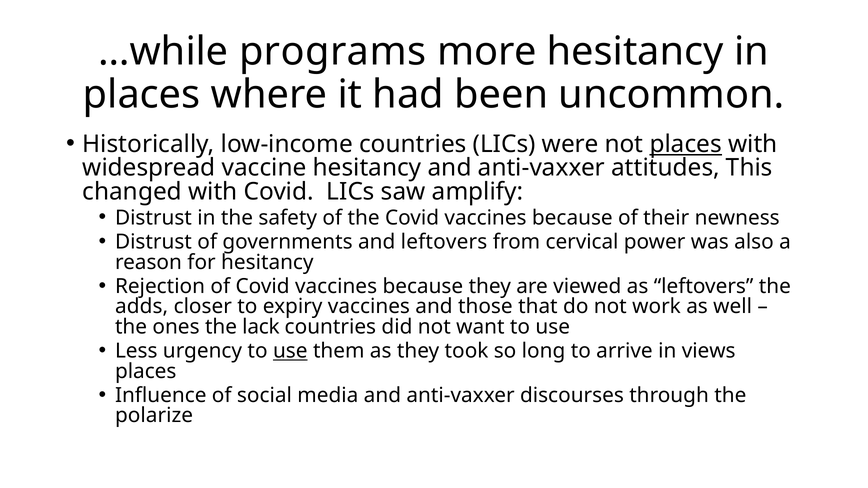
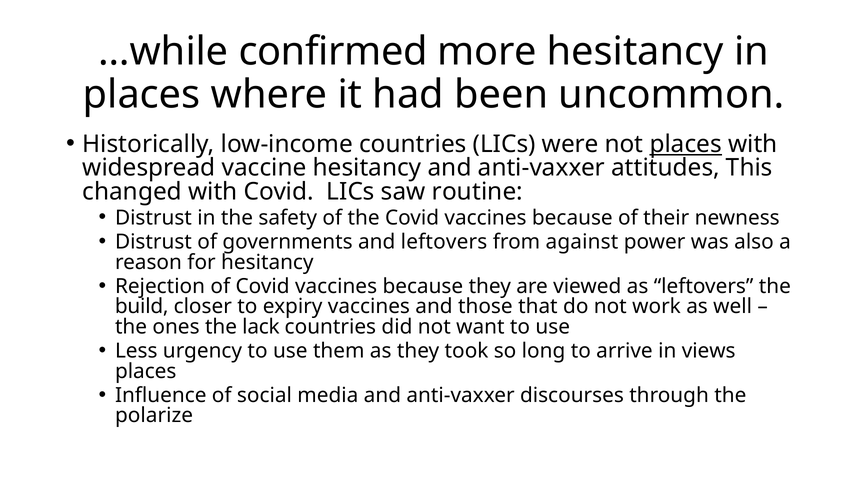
programs: programs -> confirmed
amplify: amplify -> routine
cervical: cervical -> against
adds: adds -> build
use at (290, 351) underline: present -> none
